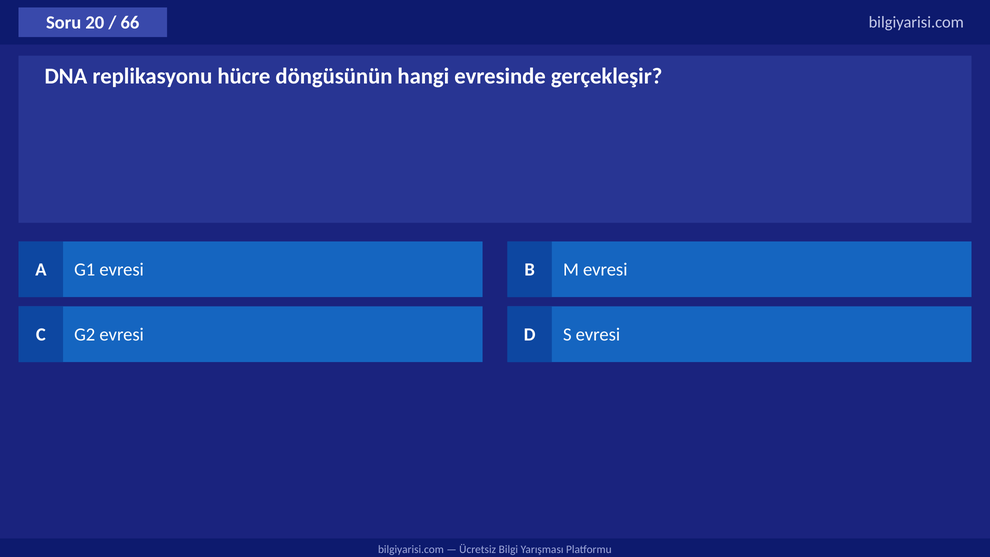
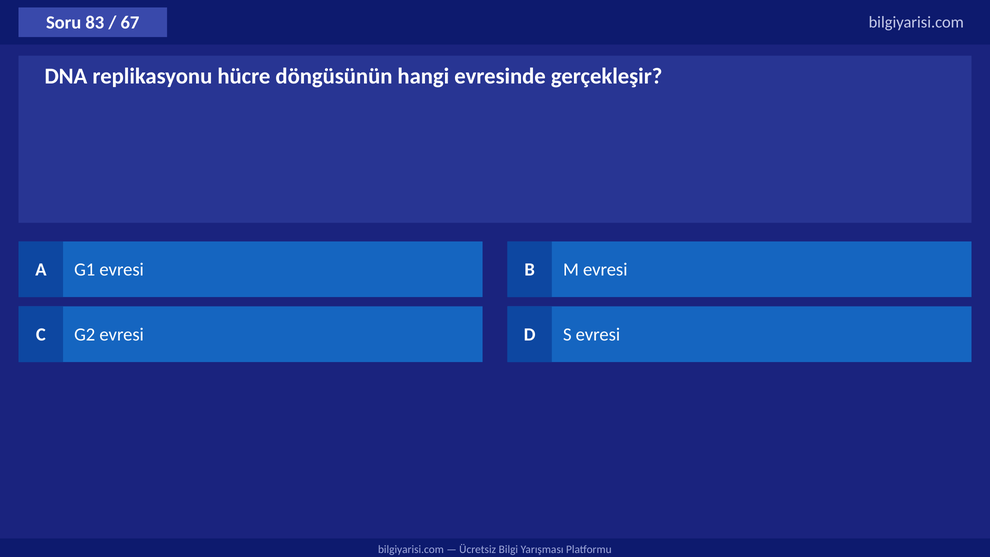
20: 20 -> 83
66: 66 -> 67
